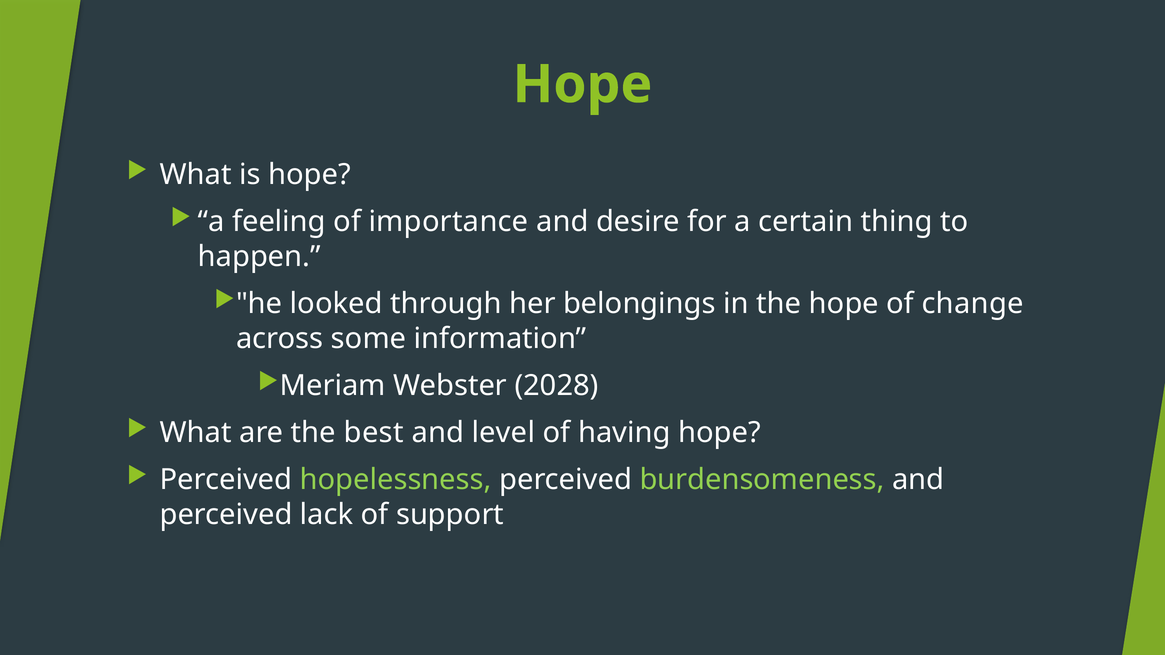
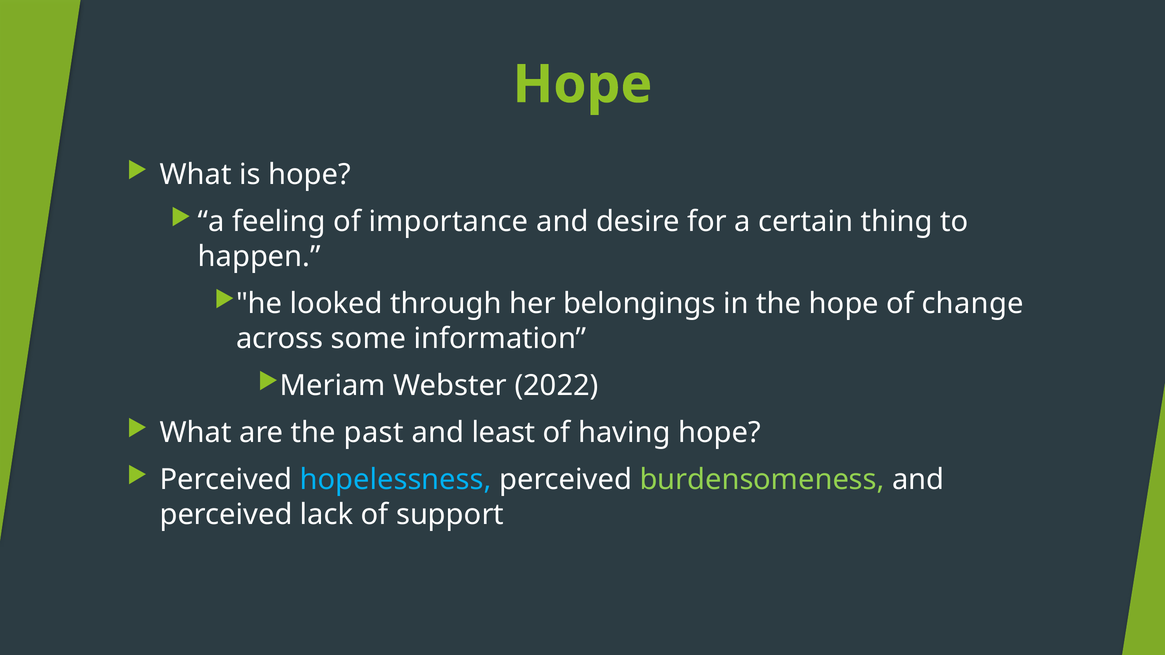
2028: 2028 -> 2022
best: best -> past
level: level -> least
hopelessness colour: light green -> light blue
